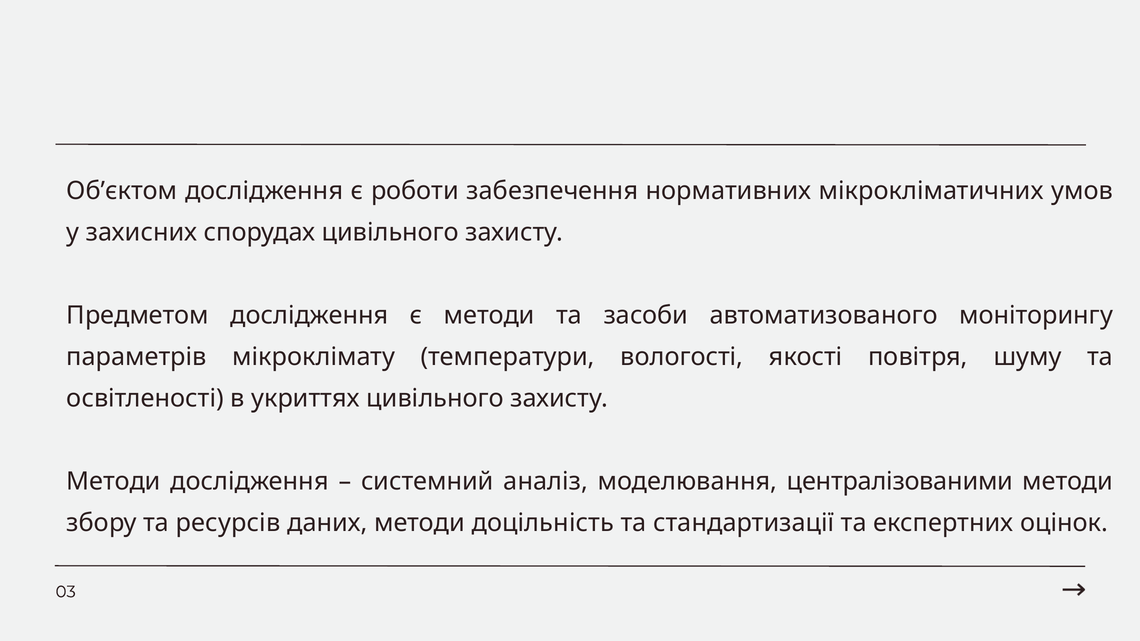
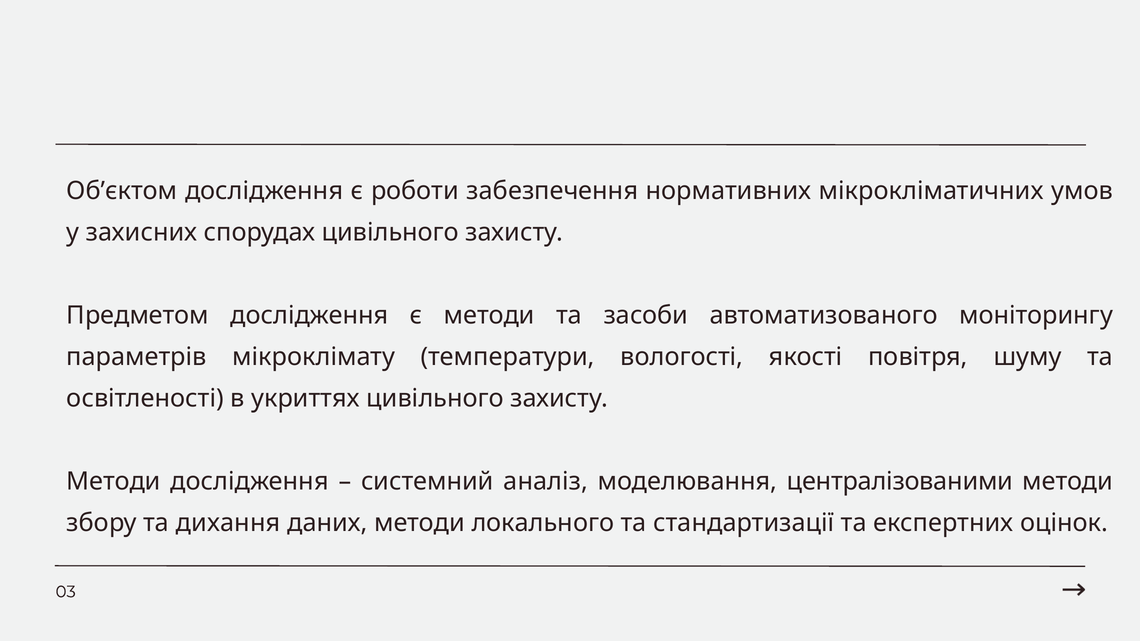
ресурсів: ресурсів -> дихання
доцільність: доцільність -> локального
